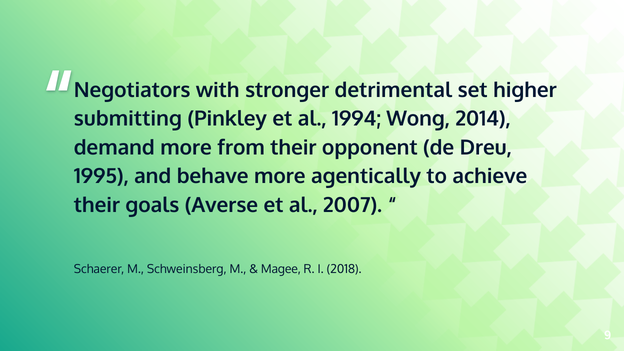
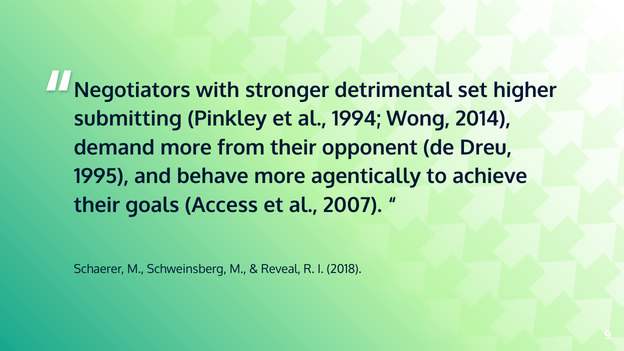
Averse: Averse -> Access
Magee: Magee -> Reveal
